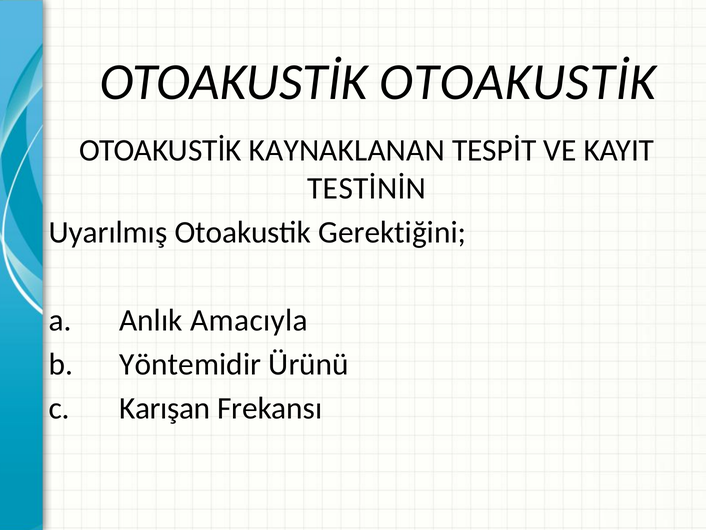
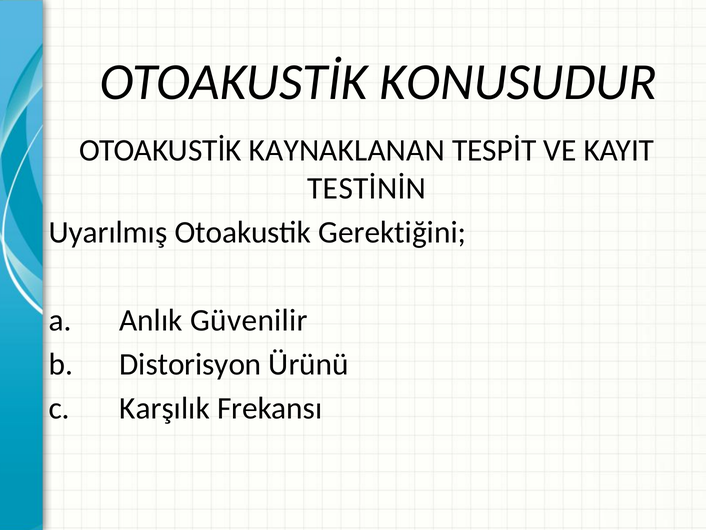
OTOAKUSTİK at (518, 82): OTOAKUSTİK -> KONUSUDUR
Amacıyla: Amacıyla -> Güvenilir
Yöntemidir: Yöntemidir -> Distorisyon
Karışan: Karışan -> Karşılık
